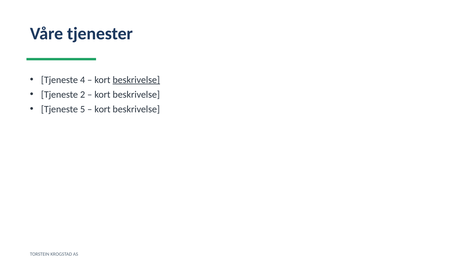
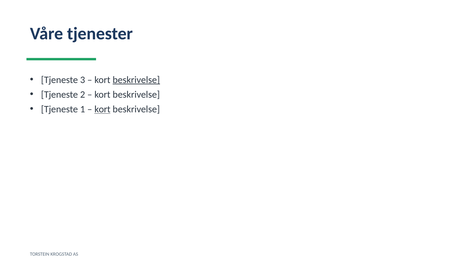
4: 4 -> 3
5: 5 -> 1
kort at (102, 109) underline: none -> present
